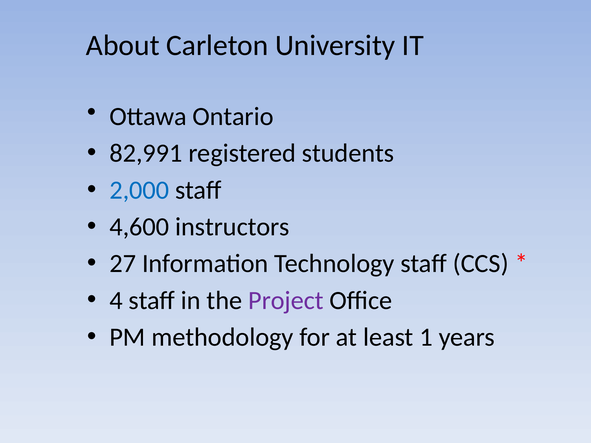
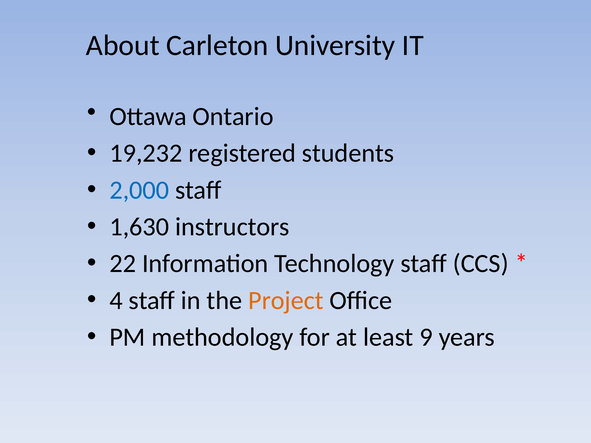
82,991: 82,991 -> 19,232
4,600: 4,600 -> 1,630
27: 27 -> 22
Project colour: purple -> orange
1: 1 -> 9
